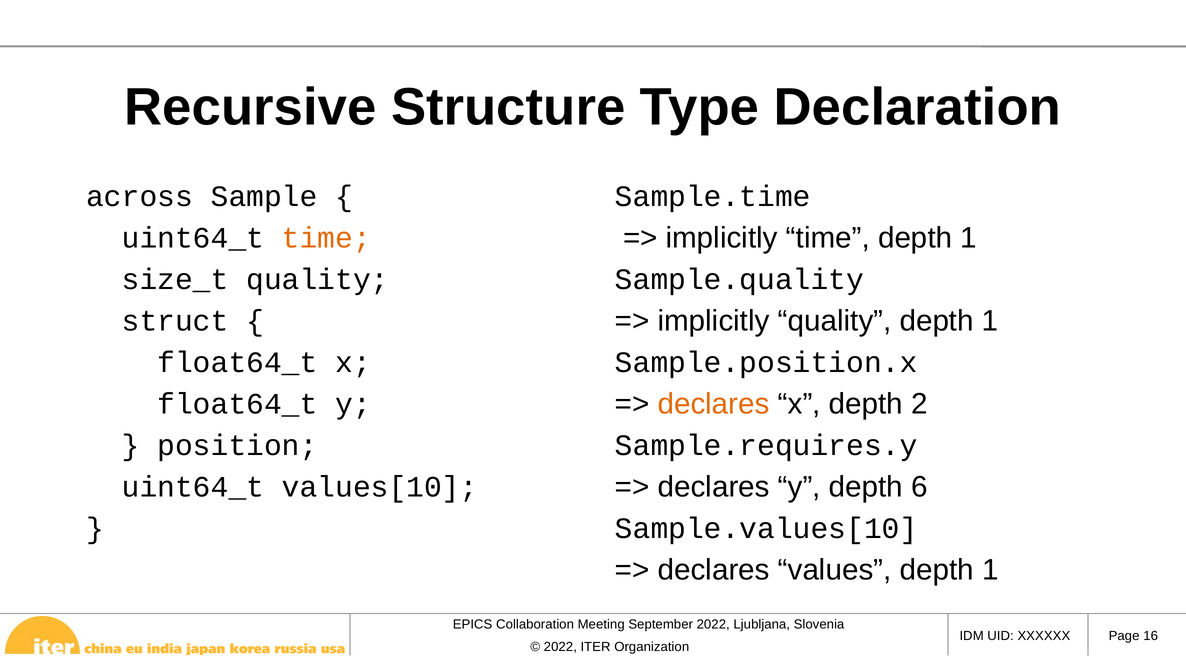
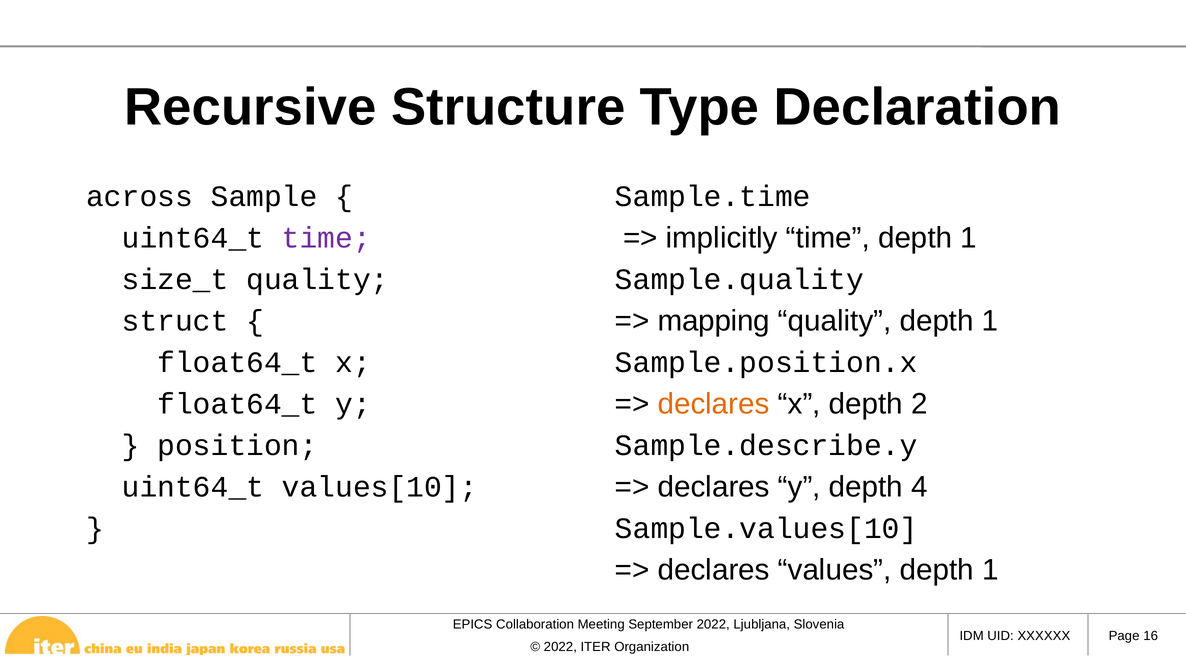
time at (326, 238) colour: orange -> purple
implicitly at (714, 321): implicitly -> mapping
Sample.requires.y: Sample.requires.y -> Sample.describe.y
6: 6 -> 4
